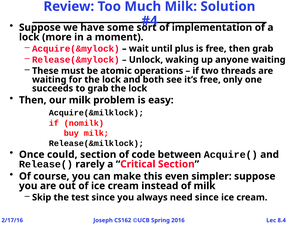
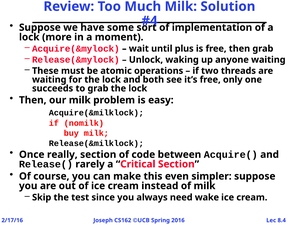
could: could -> really
need since: since -> wake
